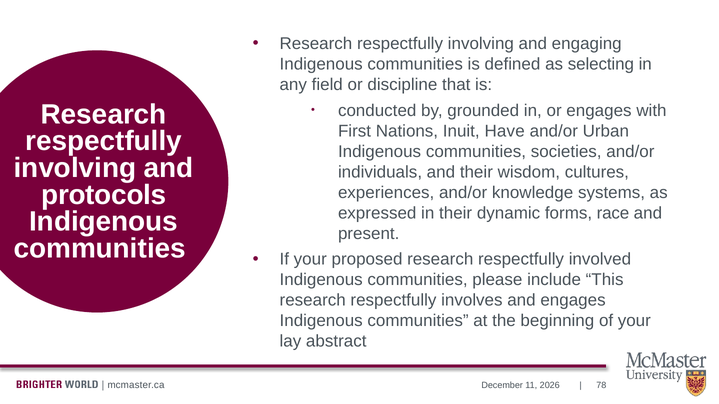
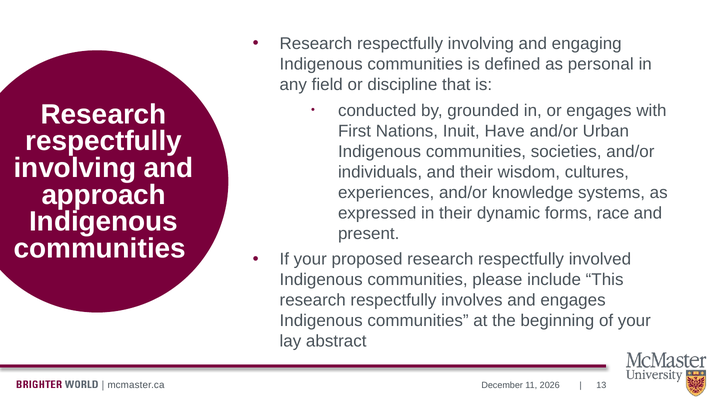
selecting: selecting -> personal
protocols: protocols -> approach
78: 78 -> 13
